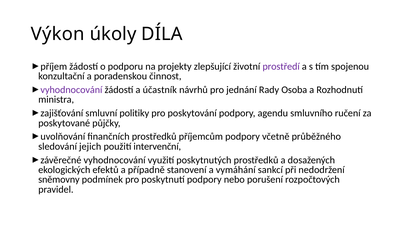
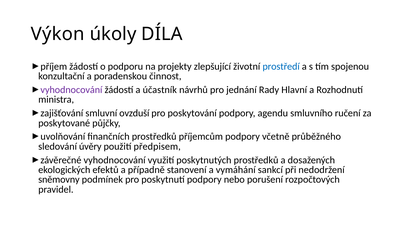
prostředí colour: purple -> blue
Osoba: Osoba -> Hlavní
politiky: politiky -> ovzduší
jejich: jejich -> úvěry
intervenční: intervenční -> předpisem
